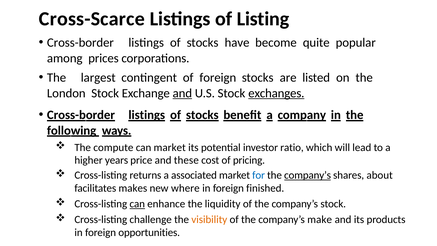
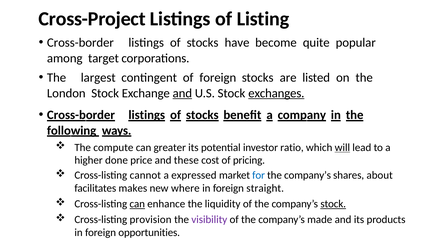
Cross-Scarce: Cross-Scarce -> Cross-Project
prices: prices -> target
can market: market -> greater
will underline: none -> present
years: years -> done
returns: returns -> cannot
associated: associated -> expressed
company’s at (308, 175) underline: present -> none
finished: finished -> straight
stock at (333, 204) underline: none -> present
challenge: challenge -> provision
visibility colour: orange -> purple
make: make -> made
